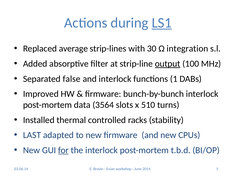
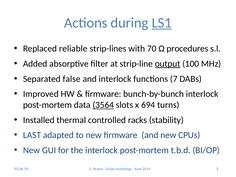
average: average -> reliable
30: 30 -> 70
integration: integration -> procedures
1: 1 -> 7
3564 underline: none -> present
510: 510 -> 694
for underline: present -> none
